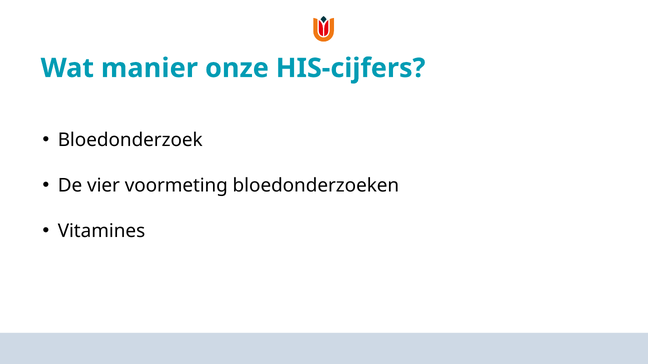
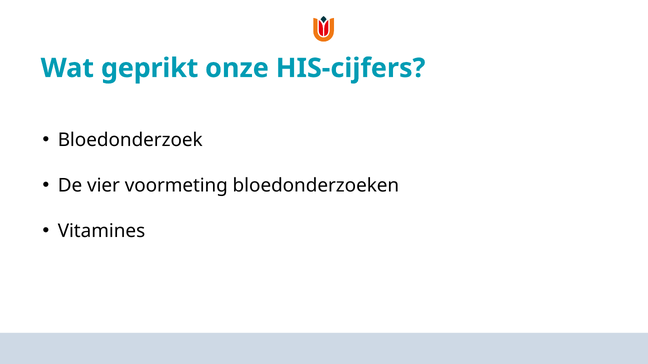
manier: manier -> geprikt
